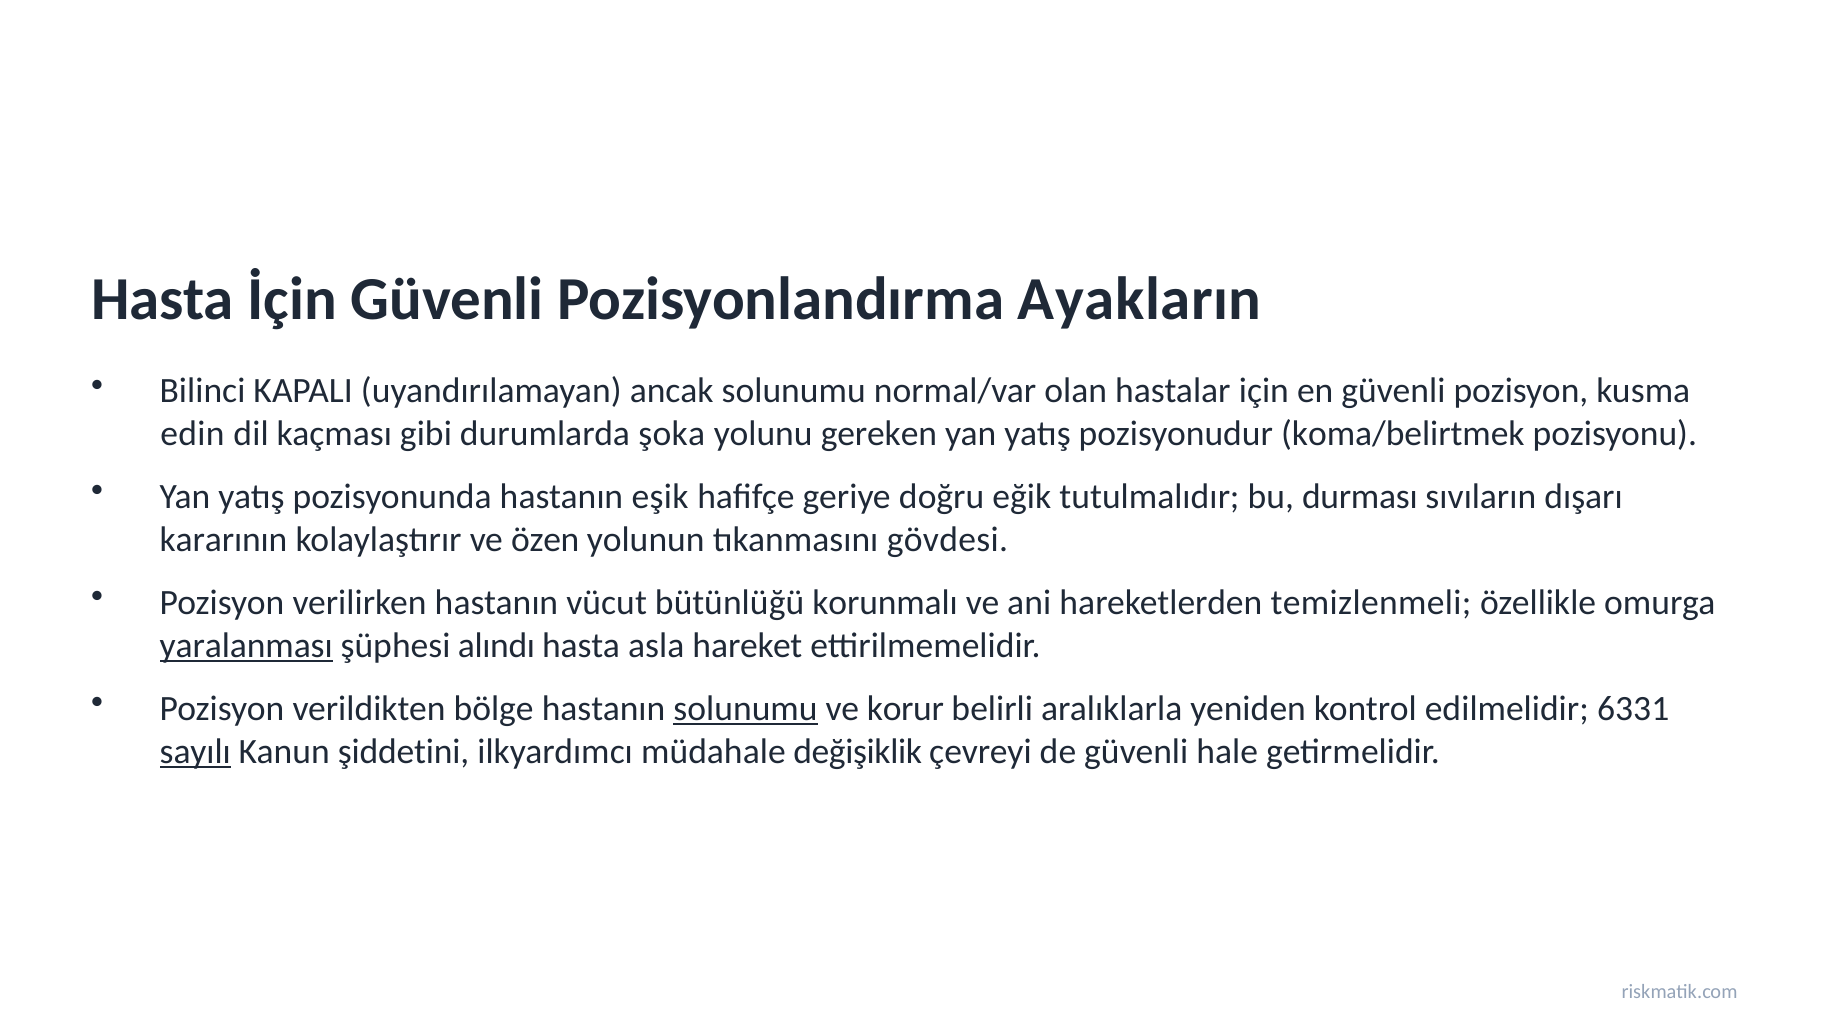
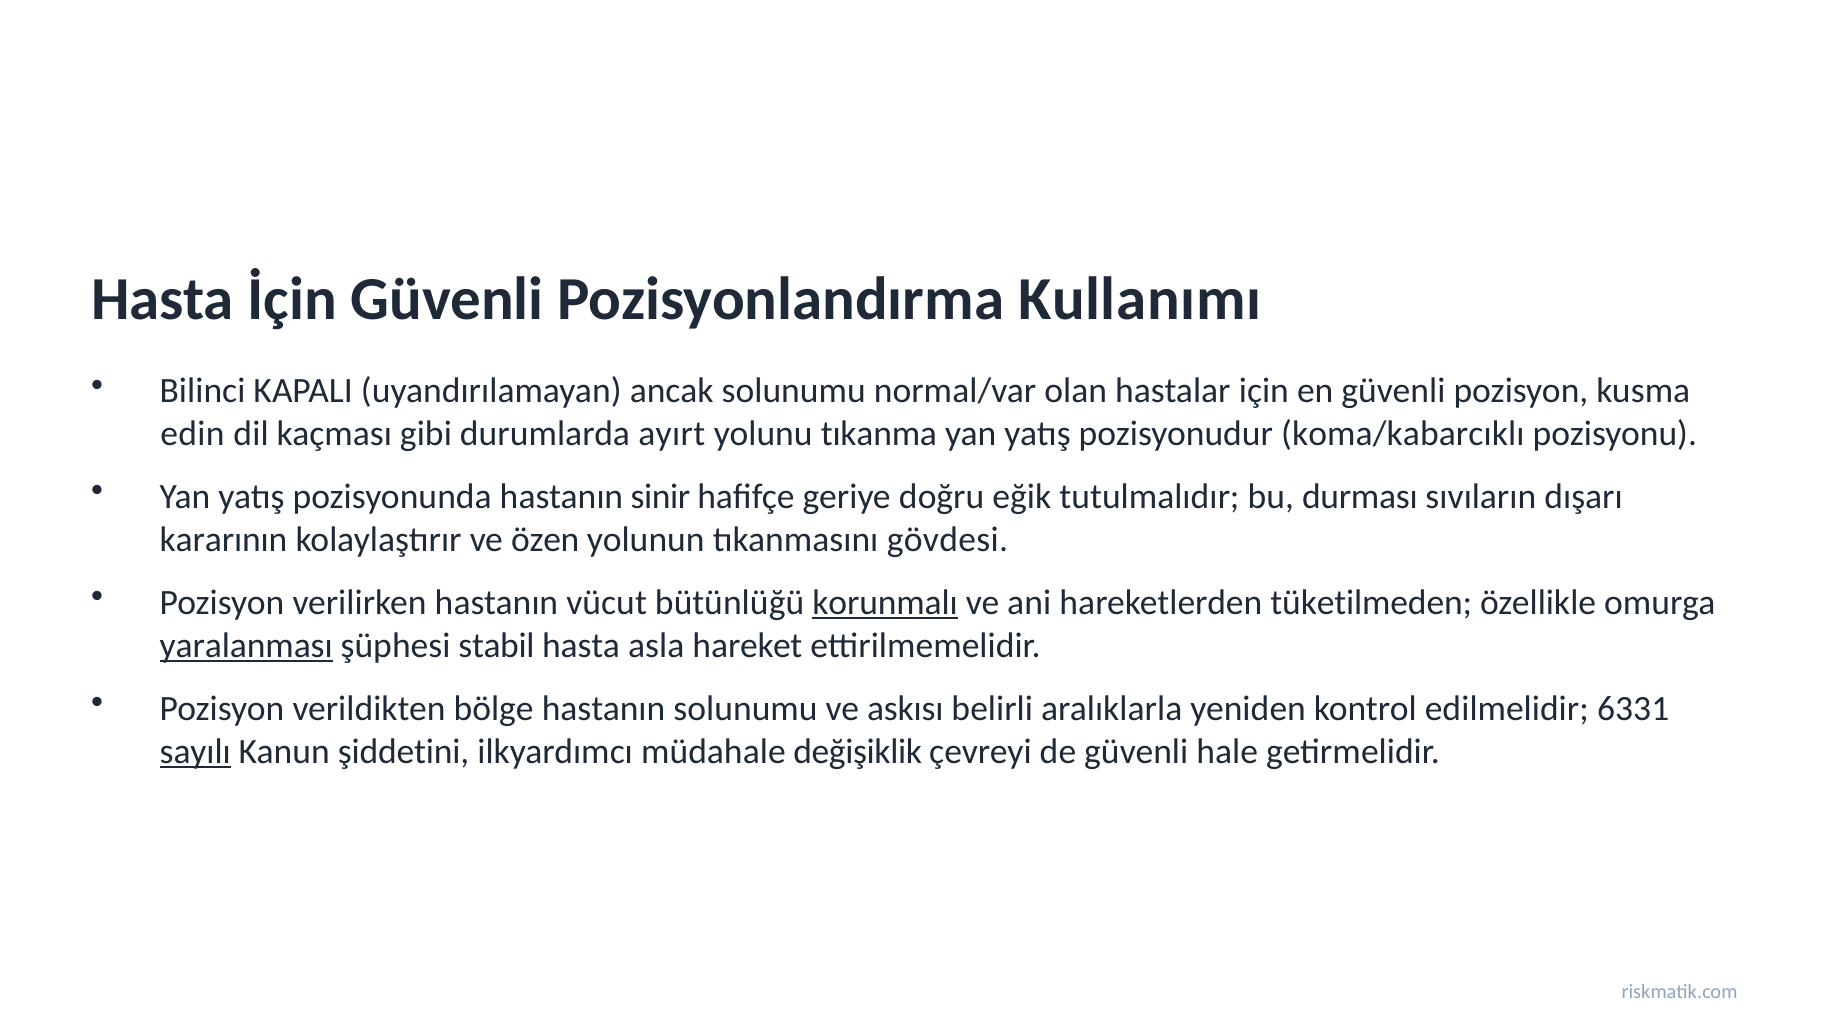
Ayakların: Ayakların -> Kullanımı
şoka: şoka -> ayırt
gereken: gereken -> tıkanma
koma/belirtmek: koma/belirtmek -> koma/kabarcıklı
eşik: eşik -> sinir
korunmalı underline: none -> present
temizlenmeli: temizlenmeli -> tüketilmeden
alındı: alındı -> stabil
solunumu at (746, 709) underline: present -> none
korur: korur -> askısı
